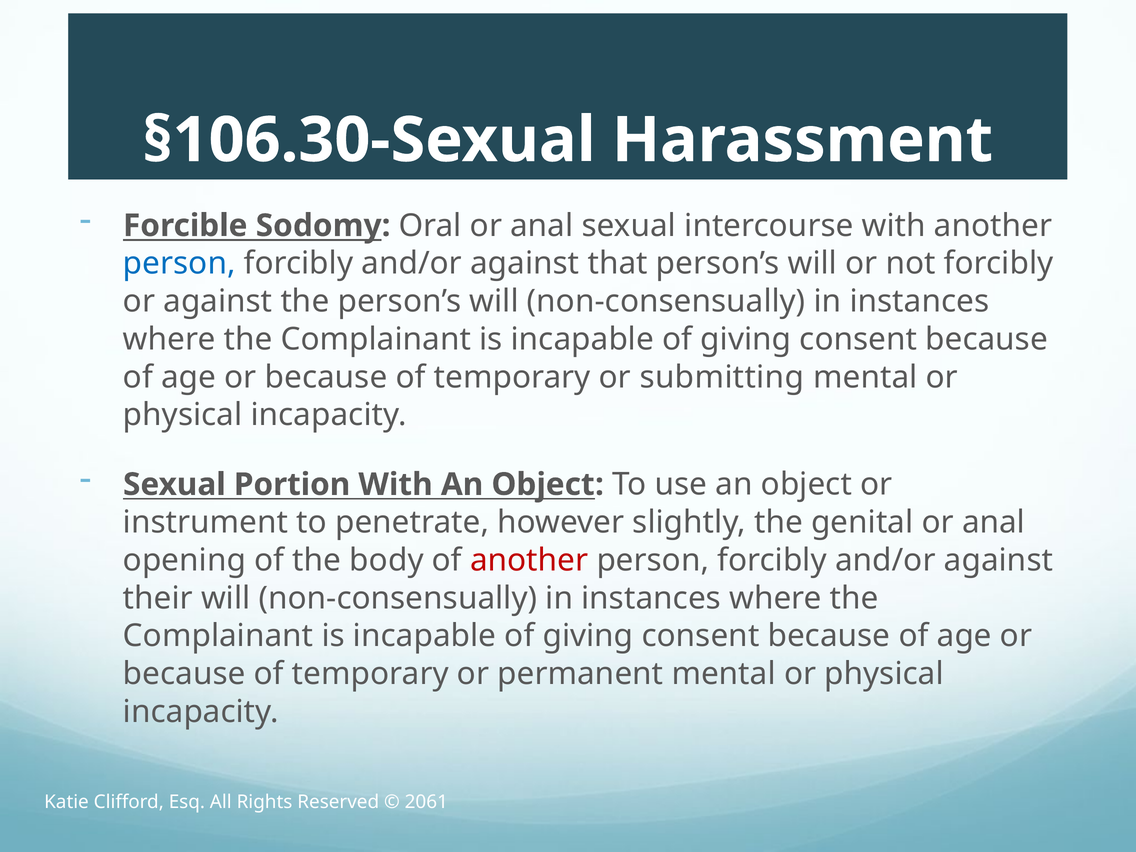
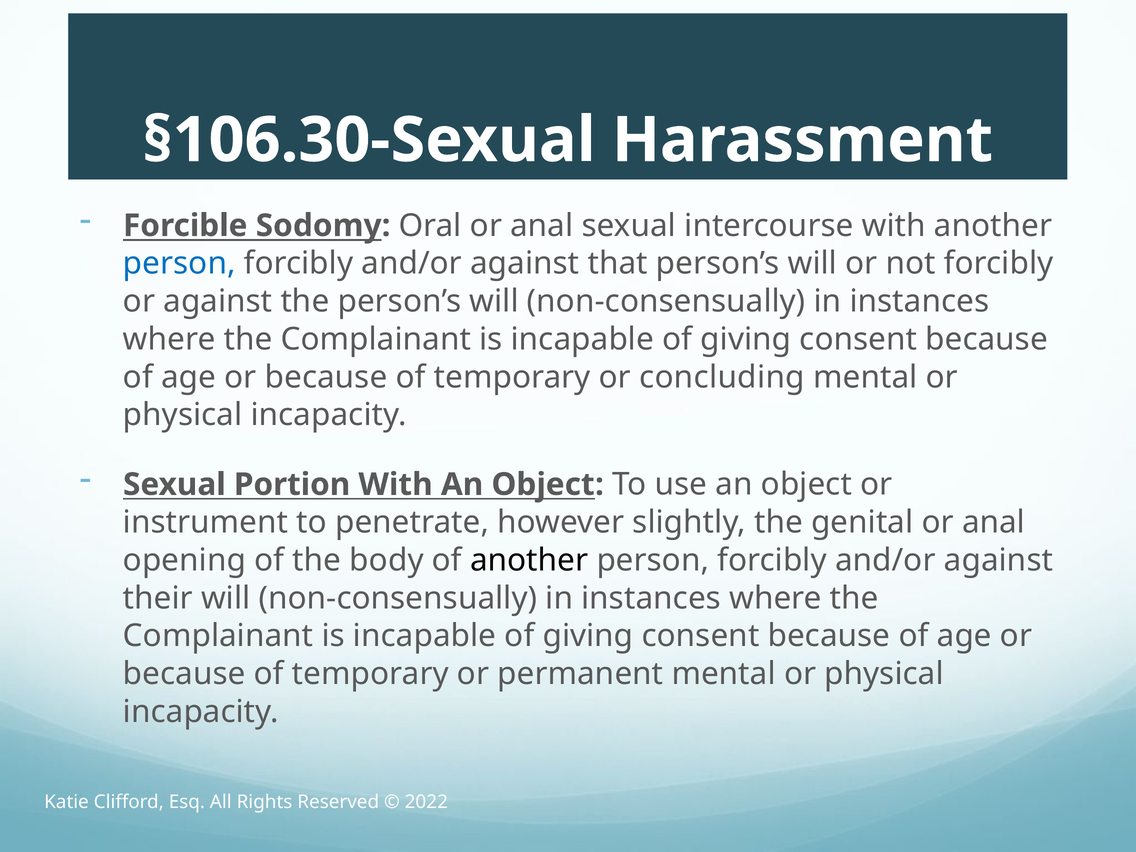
submitting: submitting -> concluding
another at (529, 560) colour: red -> black
2061: 2061 -> 2022
